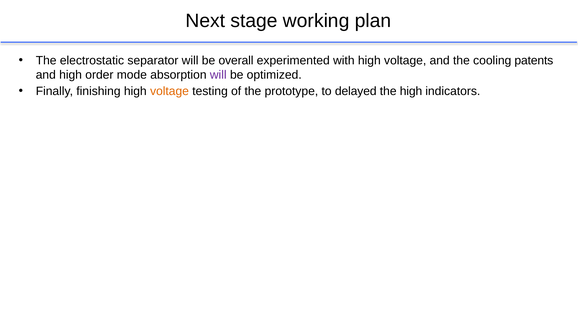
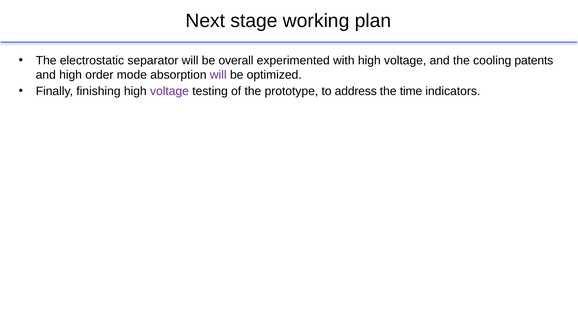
voltage at (169, 91) colour: orange -> purple
delayed: delayed -> address
the high: high -> time
